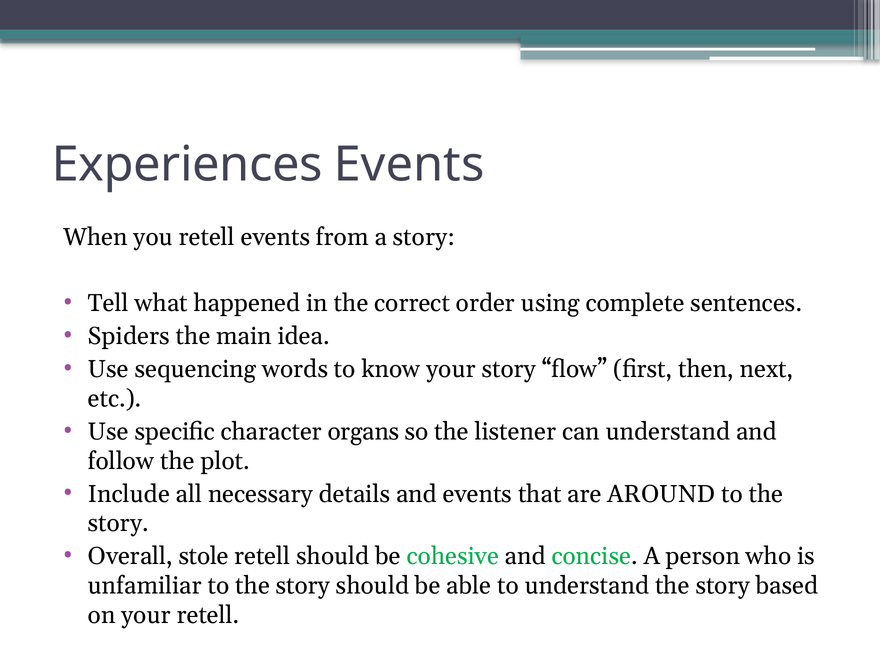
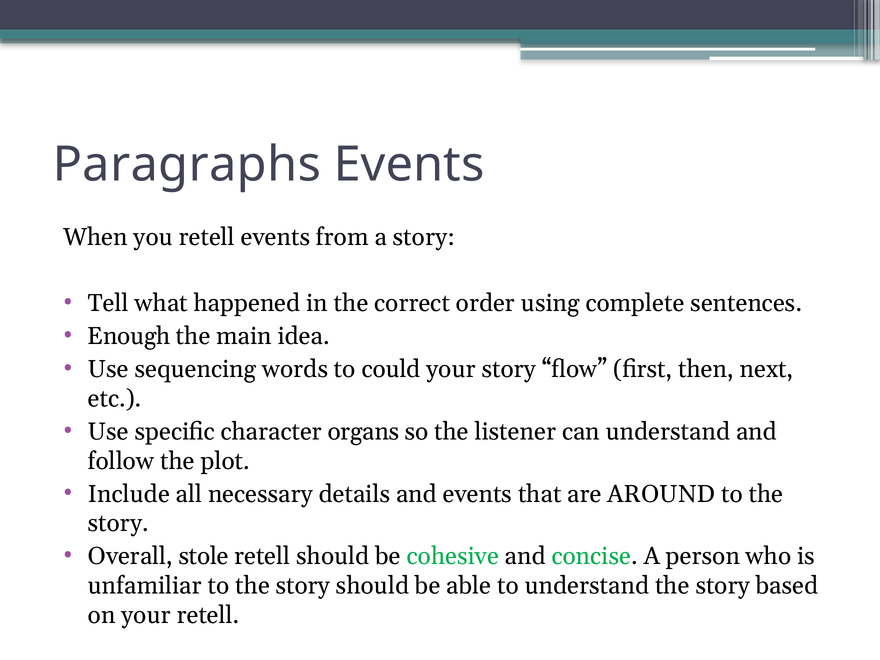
Experiences: Experiences -> Paragraphs
Spiders: Spiders -> Enough
know: know -> could
